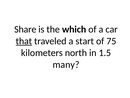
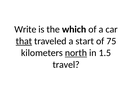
Share: Share -> Write
north underline: none -> present
many: many -> travel
